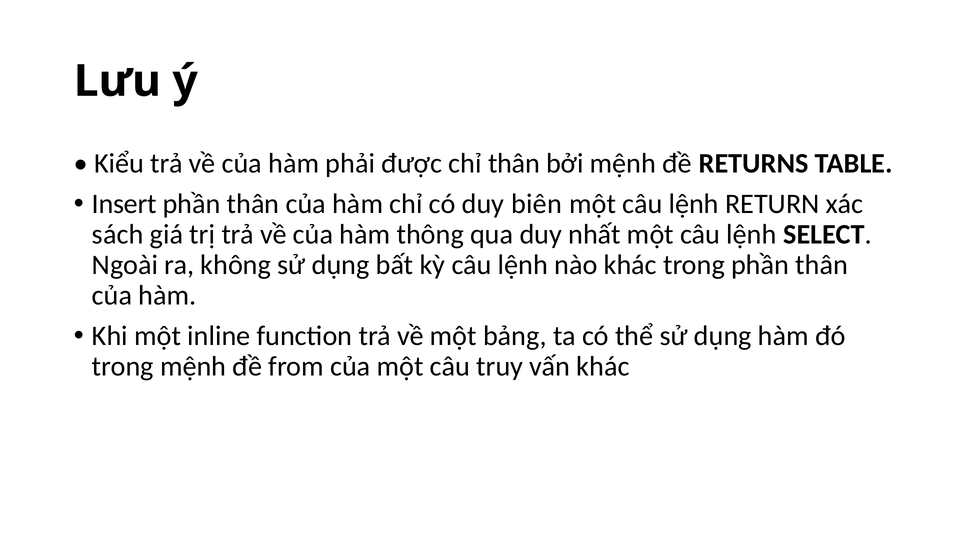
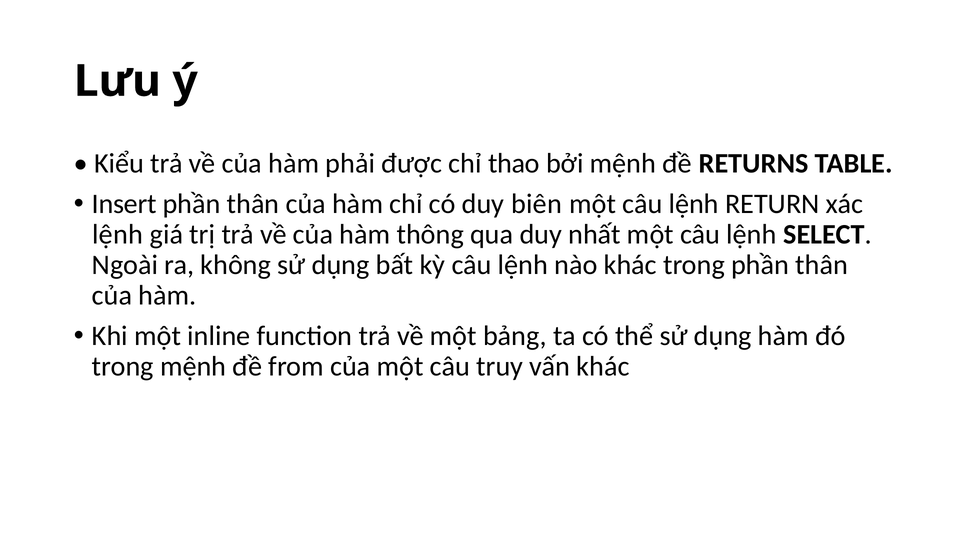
chỉ thân: thân -> thao
sách at (118, 235): sách -> lệnh
